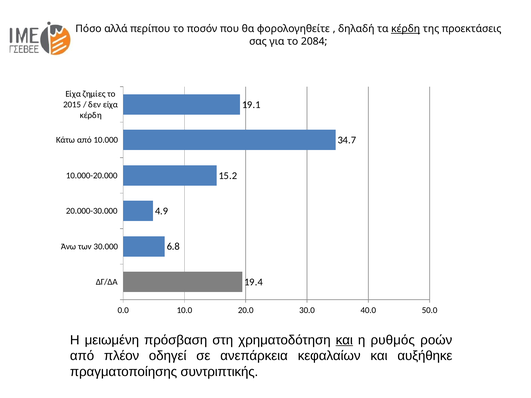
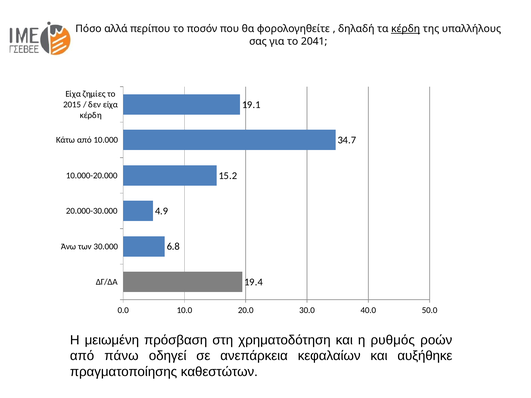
προεκτάσεις: προεκτάσεις -> υπαλλήλους
2084: 2084 -> 2041
και at (344, 340) underline: present -> none
πλέον: πλέον -> πάνω
συντριπτικής: συντριπτικής -> καθεστώτων
